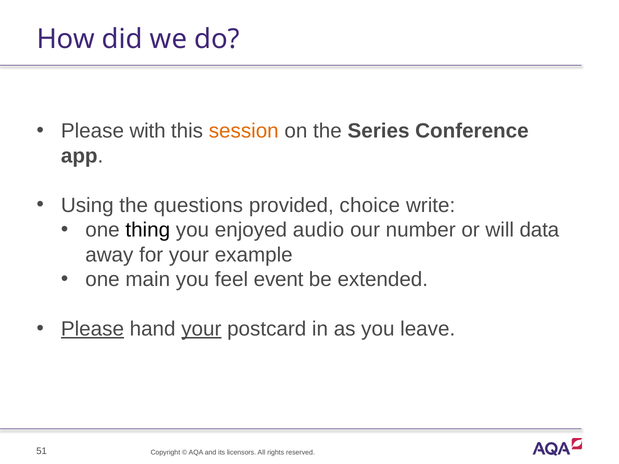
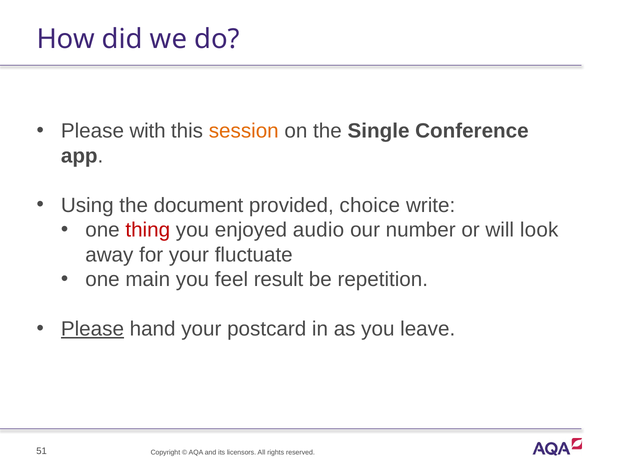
Series: Series -> Single
questions: questions -> document
thing colour: black -> red
data: data -> look
example: example -> fluctuate
event: event -> result
extended: extended -> repetition
your at (201, 329) underline: present -> none
